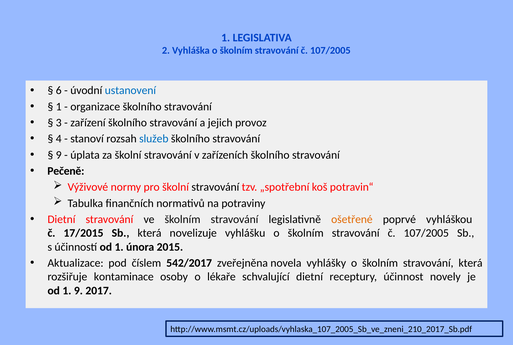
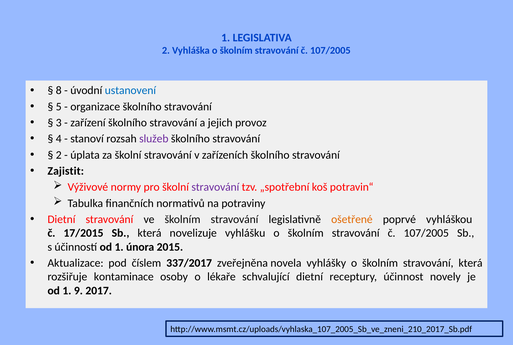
6: 6 -> 8
1 at (59, 107): 1 -> 5
služeb colour: blue -> purple
9 at (59, 155): 9 -> 2
Pečeně: Pečeně -> Zajistit
stravování at (215, 187) colour: black -> purple
542/2017: 542/2017 -> 337/2017
